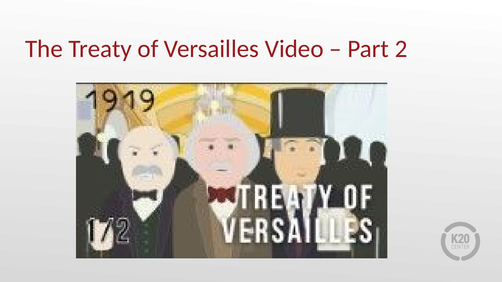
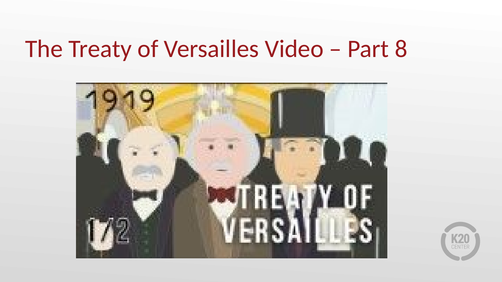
2: 2 -> 8
